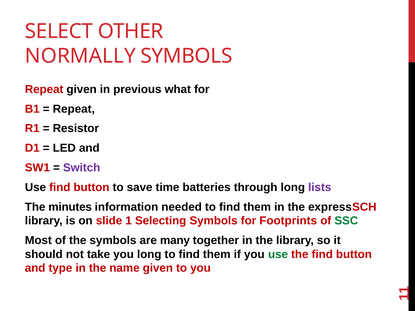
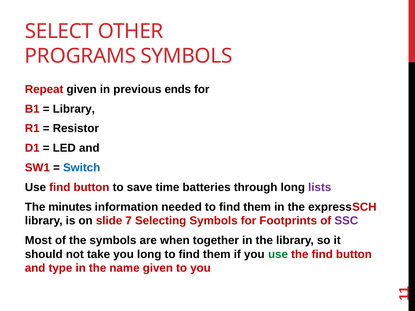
NORMALLY: NORMALLY -> PROGRAMS
what: what -> ends
Repeat at (74, 109): Repeat -> Library
Switch colour: purple -> blue
slide 1: 1 -> 7
SSC colour: green -> purple
many: many -> when
